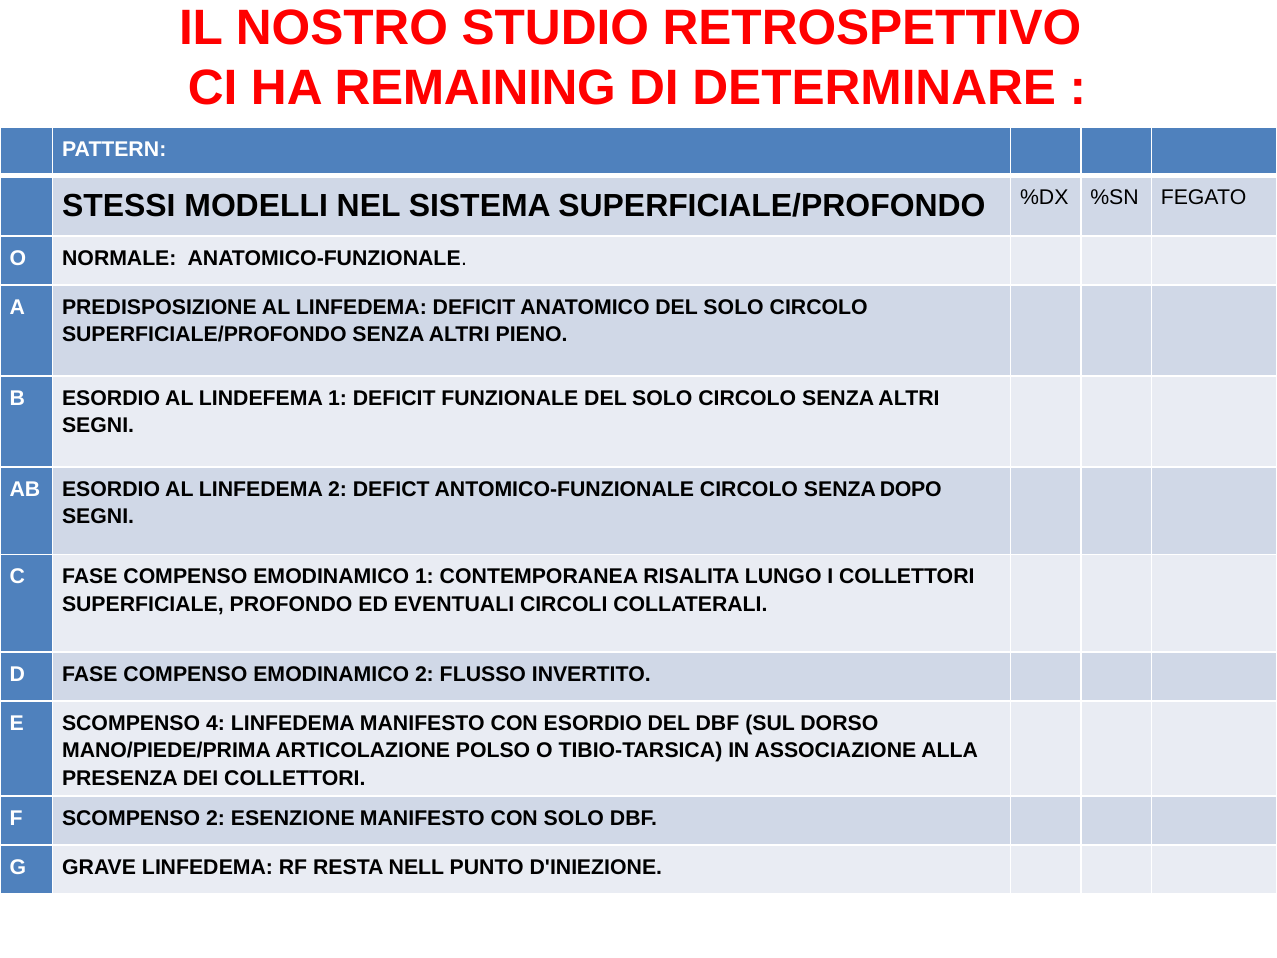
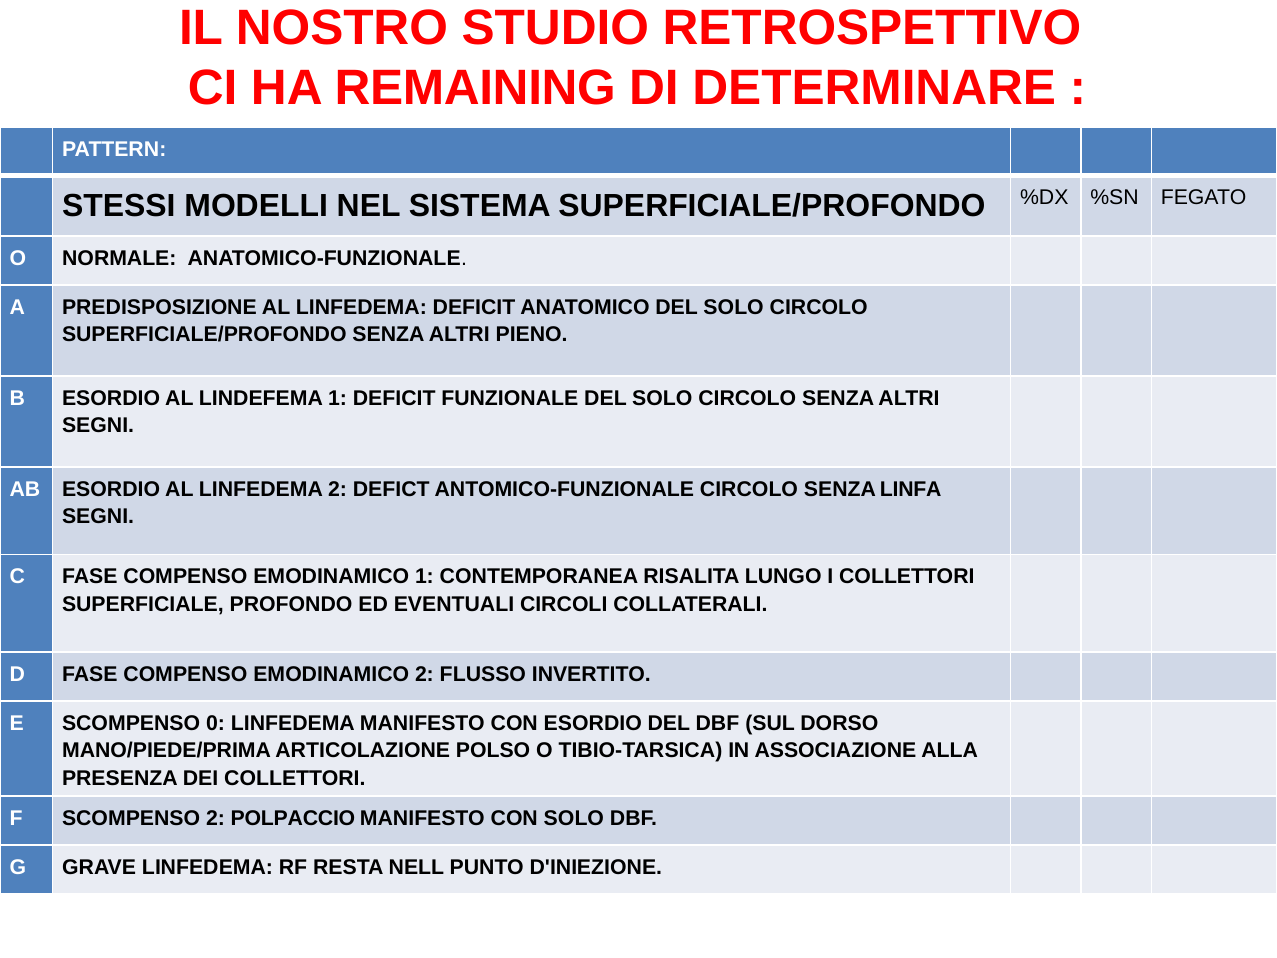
DOPO: DOPO -> LINFA
4: 4 -> 0
ESENZIONE: ESENZIONE -> POLPACCIO
